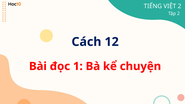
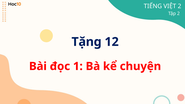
Cách: Cách -> Tặng
